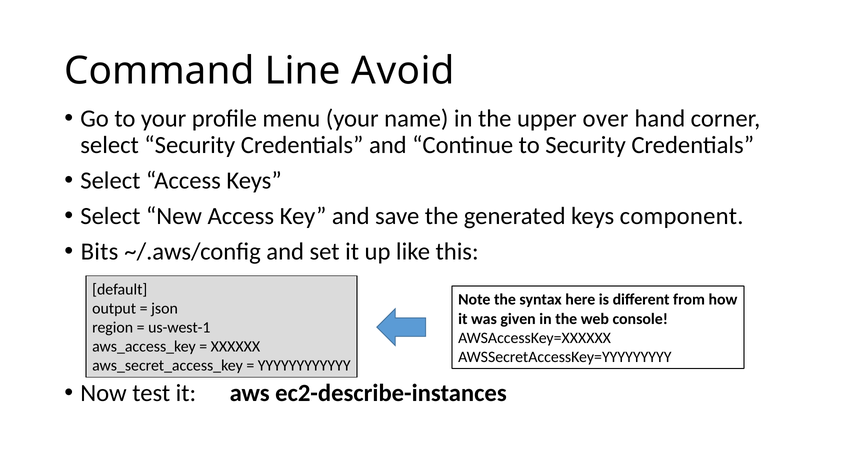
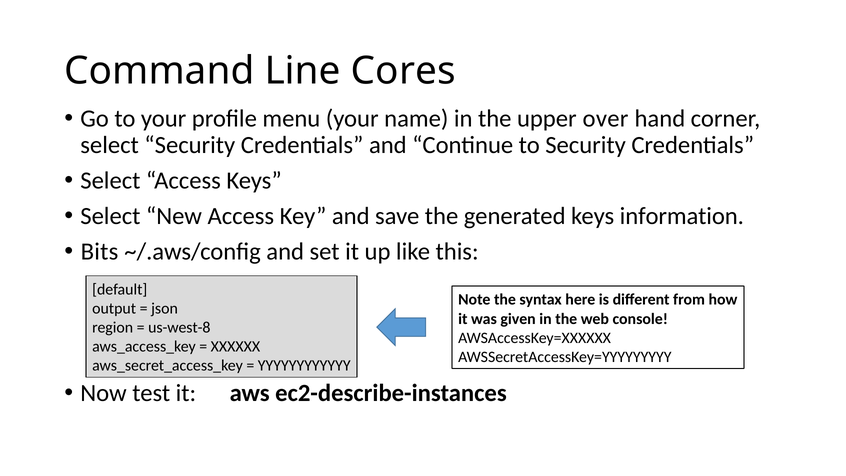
Avoid: Avoid -> Cores
component: component -> information
us-west-1: us-west-1 -> us-west-8
